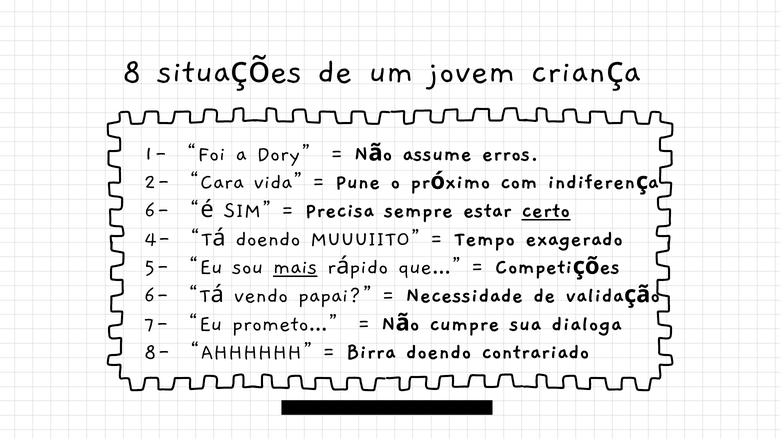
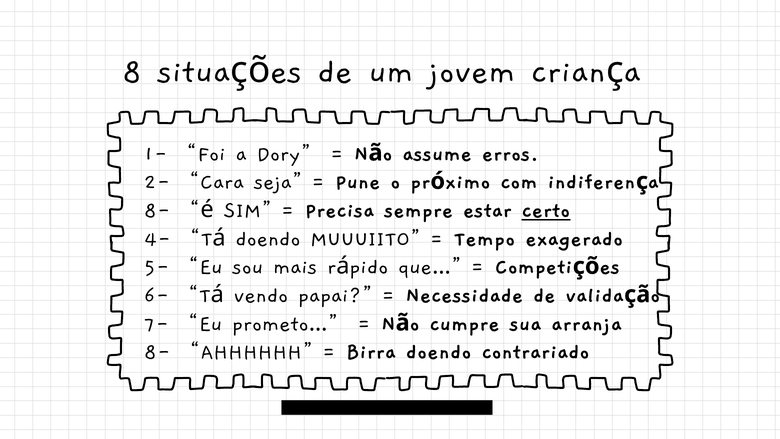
vida”=: vida”= -> seja”=
6- at (157, 209): 6- -> 8-
mais underline: present -> none
dialoga: dialoga -> arranja
